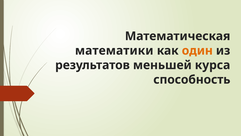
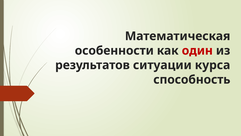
математики: математики -> особенности
один colour: orange -> red
меньшей: меньшей -> ситуации
